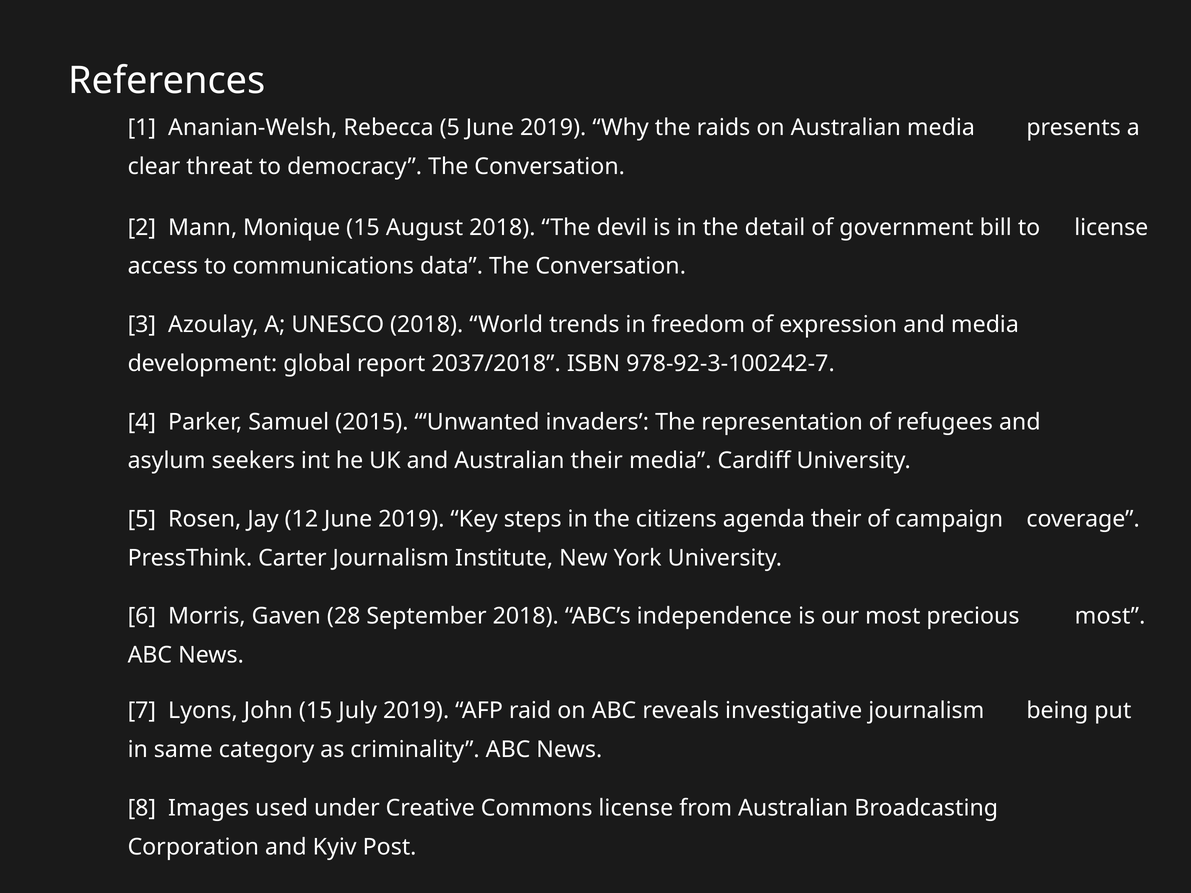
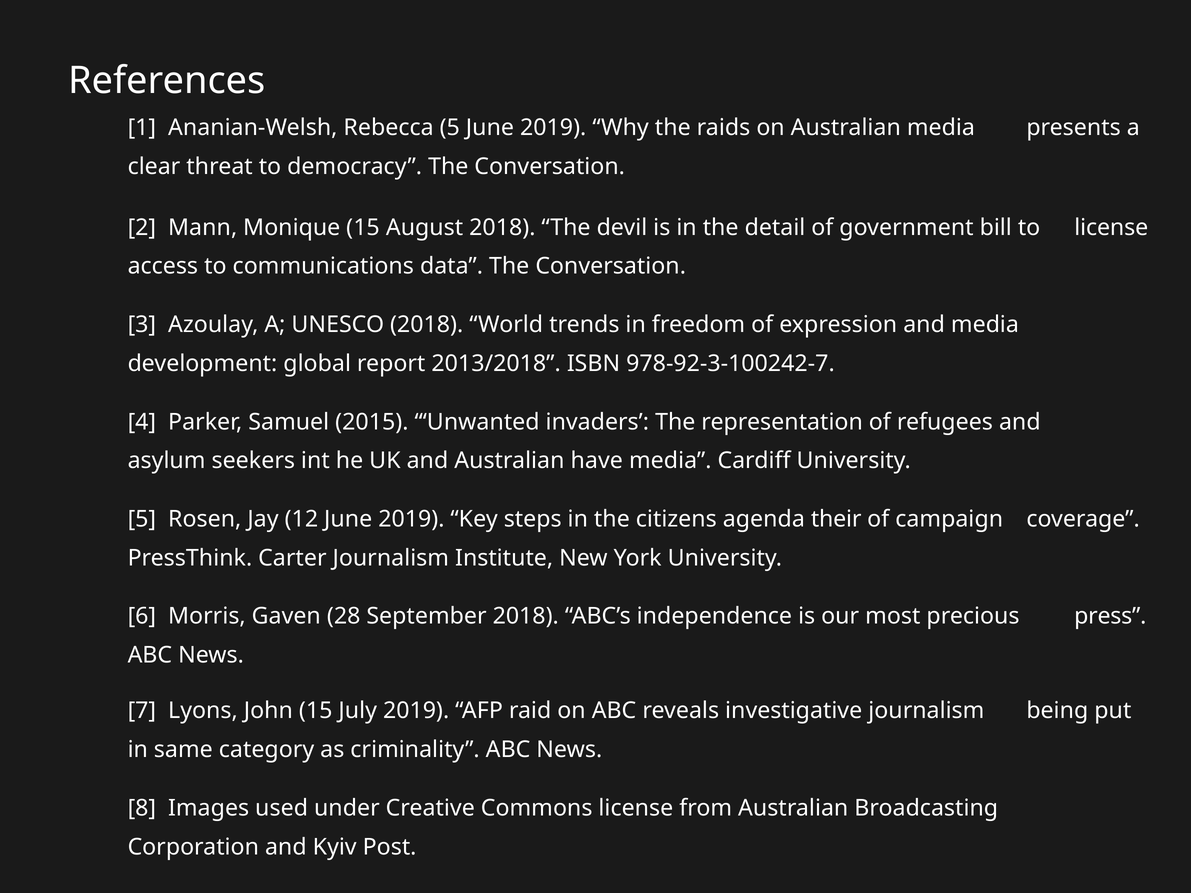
2037/2018: 2037/2018 -> 2013/2018
Australian their: their -> have
precious most: most -> press
